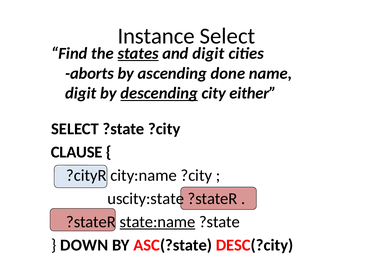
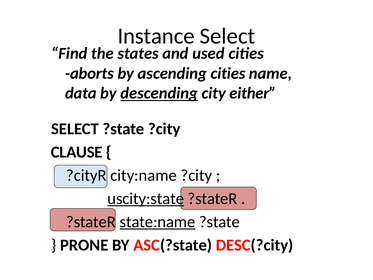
states underline: present -> none
and digit: digit -> used
ascending done: done -> cities
digit at (81, 93): digit -> data
uscity:state underline: none -> present
DOWN: DOWN -> PRONE
